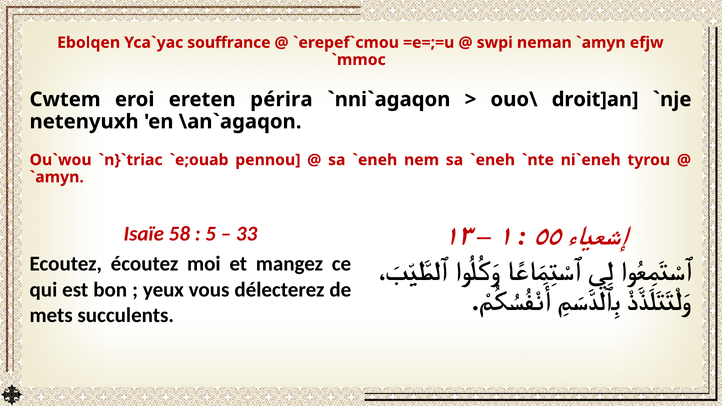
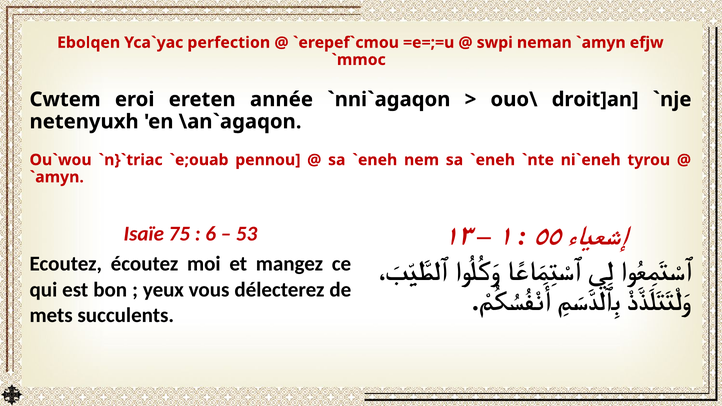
souffrance: souffrance -> perfection
périra: périra -> année
58: 58 -> 75
5: 5 -> 6
33: 33 -> 53
